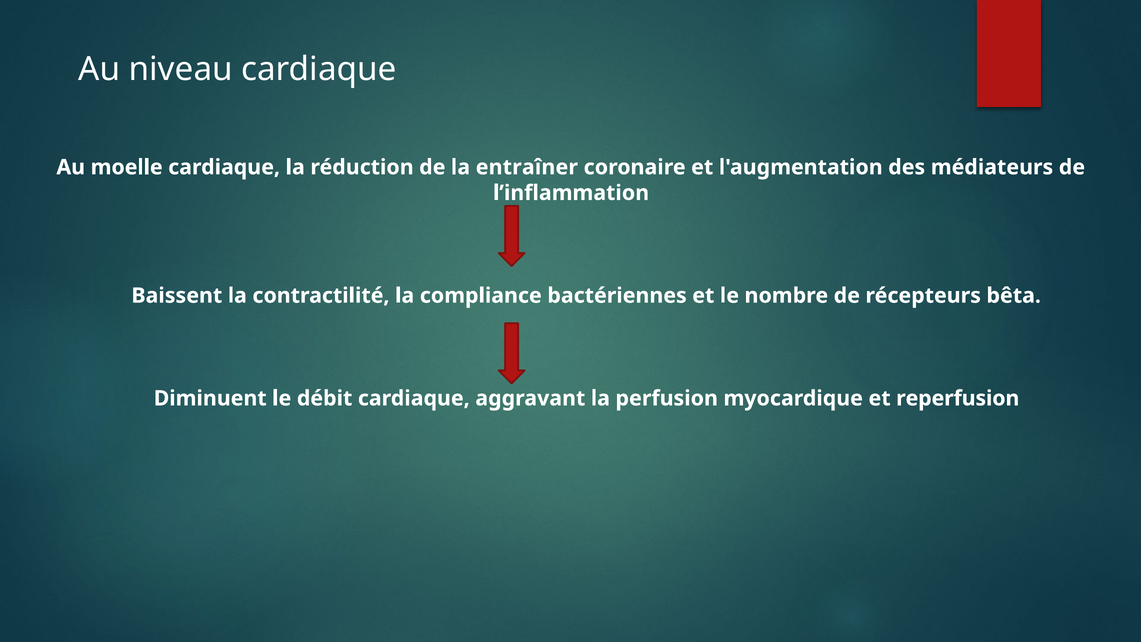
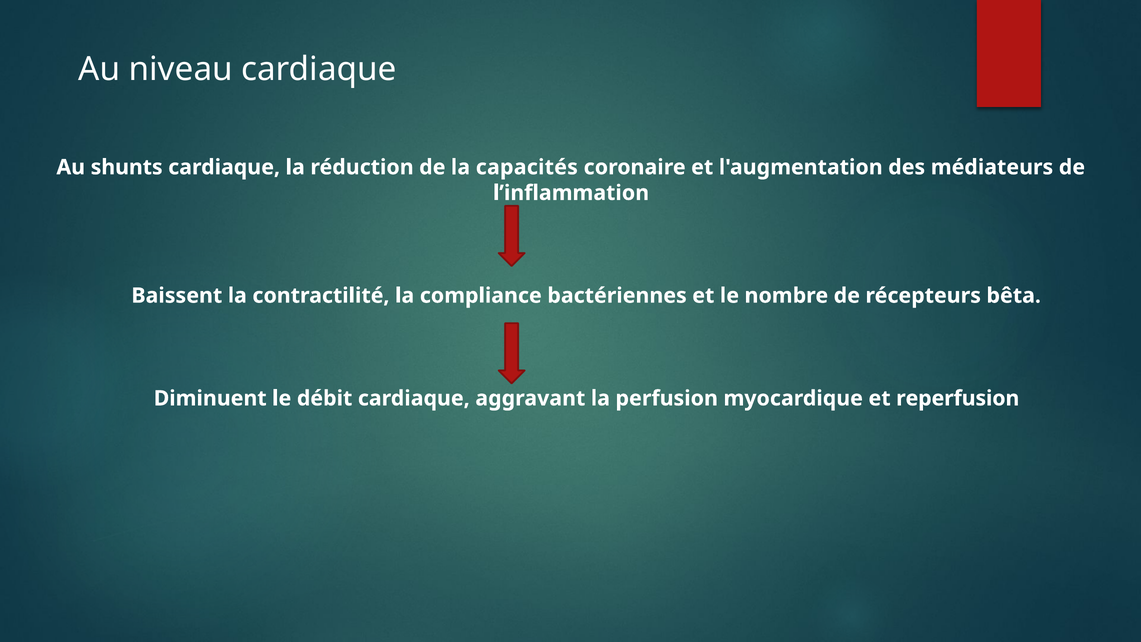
moelle: moelle -> shunts
entraîner: entraîner -> capacités
